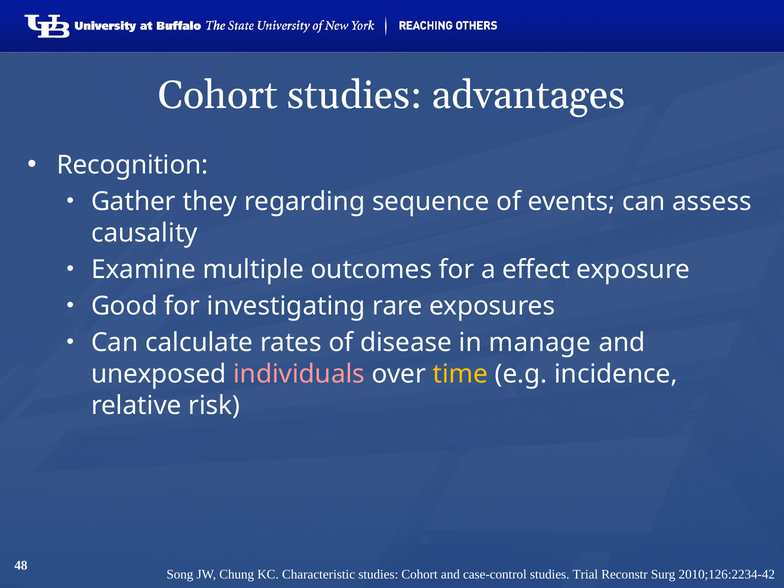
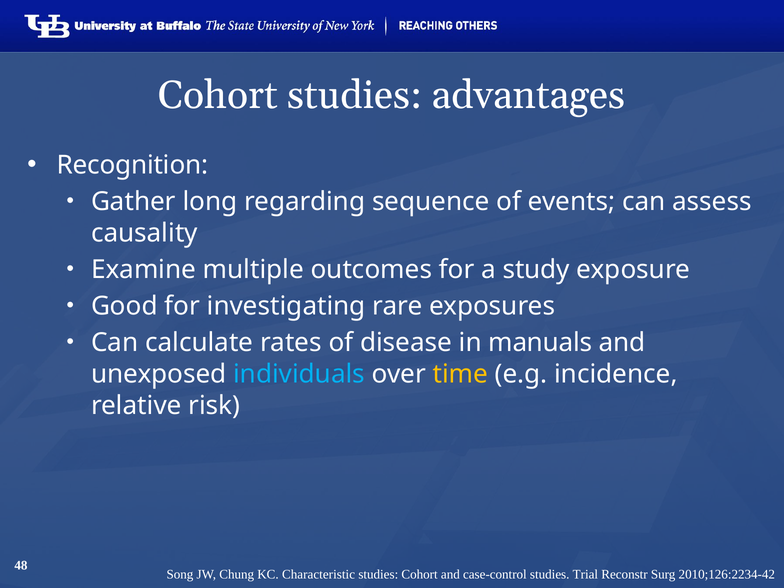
they: they -> long
effect: effect -> study
manage: manage -> manuals
individuals colour: pink -> light blue
